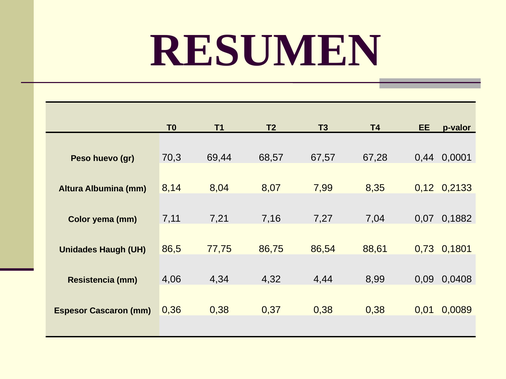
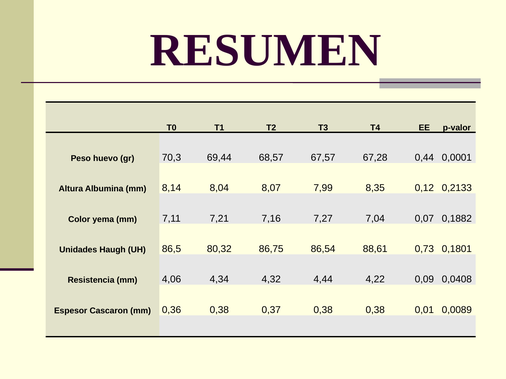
77,75: 77,75 -> 80,32
8,99: 8,99 -> 4,22
